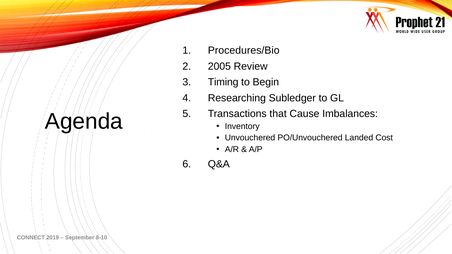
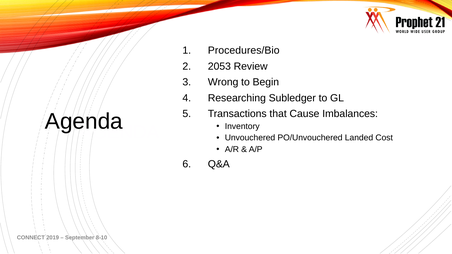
2005: 2005 -> 2053
Timing: Timing -> Wrong
